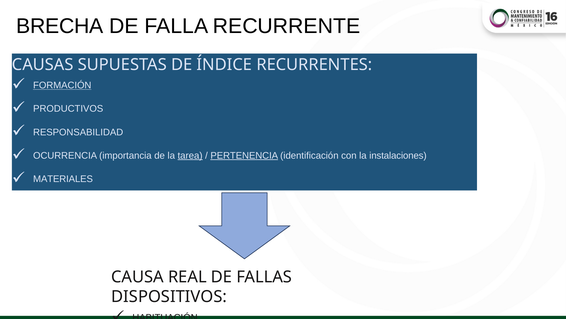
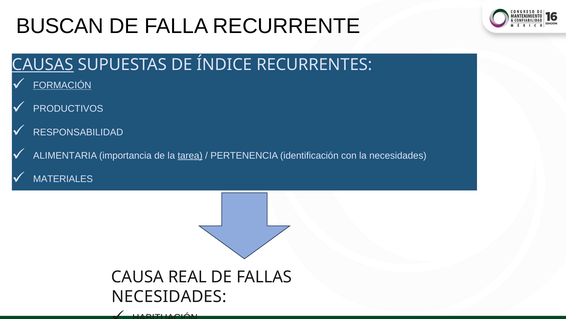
BRECHA: BRECHA -> BUSCAN
CAUSAS underline: none -> present
OCURRENCIA: OCURRENCIA -> ALIMENTARIA
PERTENENCIA underline: present -> none
la instalaciones: instalaciones -> necesidades
DISPOSITIVOS at (169, 296): DISPOSITIVOS -> NECESIDADES
